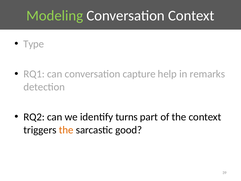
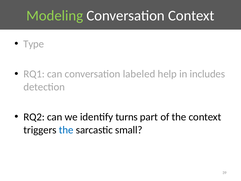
capture: capture -> labeled
remarks: remarks -> includes
the at (66, 130) colour: orange -> blue
good: good -> small
